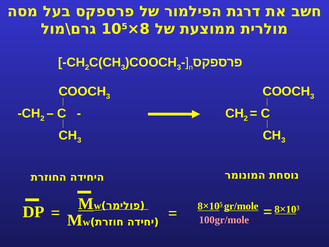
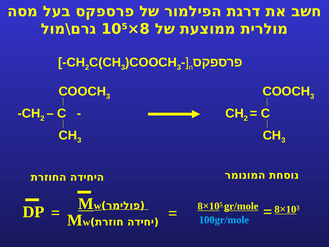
100gr/mole colour: pink -> light blue
